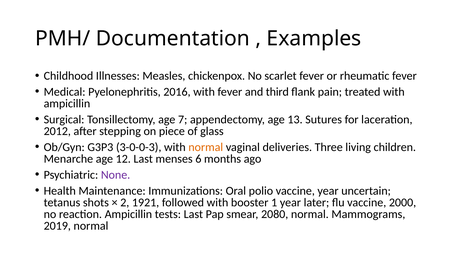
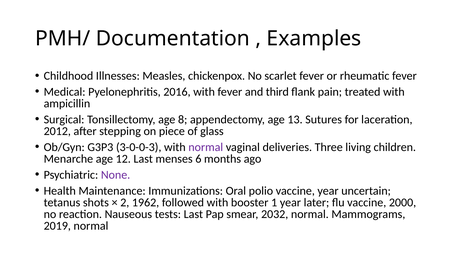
7: 7 -> 8
normal at (206, 147) colour: orange -> purple
1921: 1921 -> 1962
reaction Ampicillin: Ampicillin -> Nauseous
2080: 2080 -> 2032
